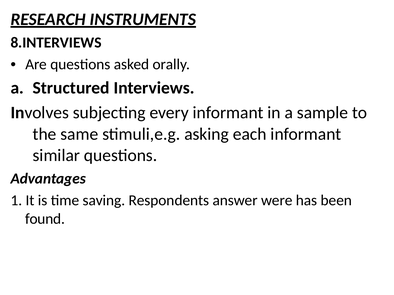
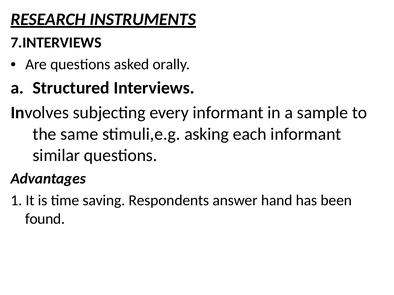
8.INTERVIEWS: 8.INTERVIEWS -> 7.INTERVIEWS
were: were -> hand
